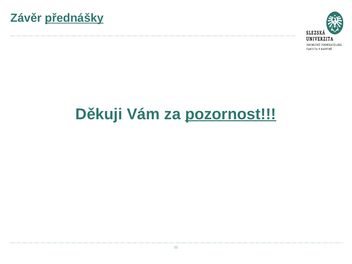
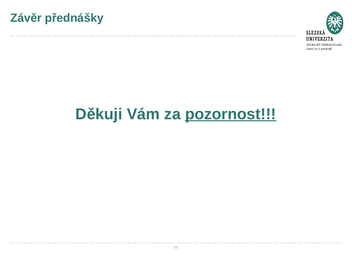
přednášky underline: present -> none
